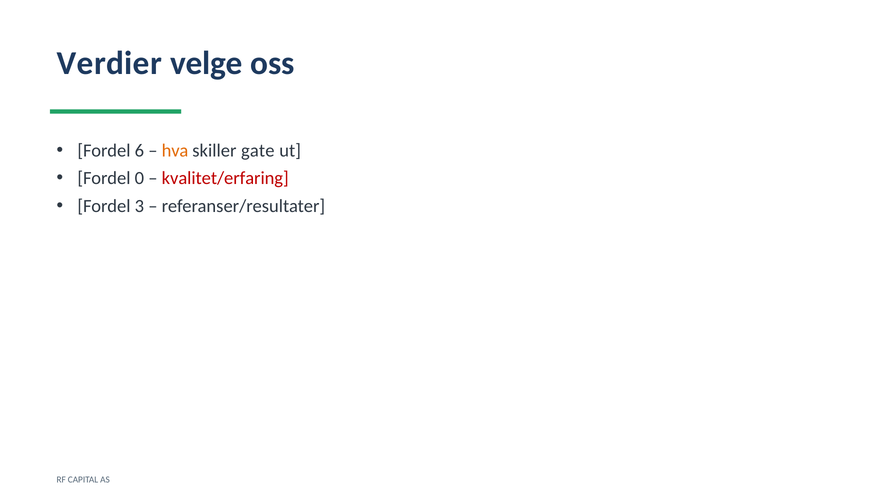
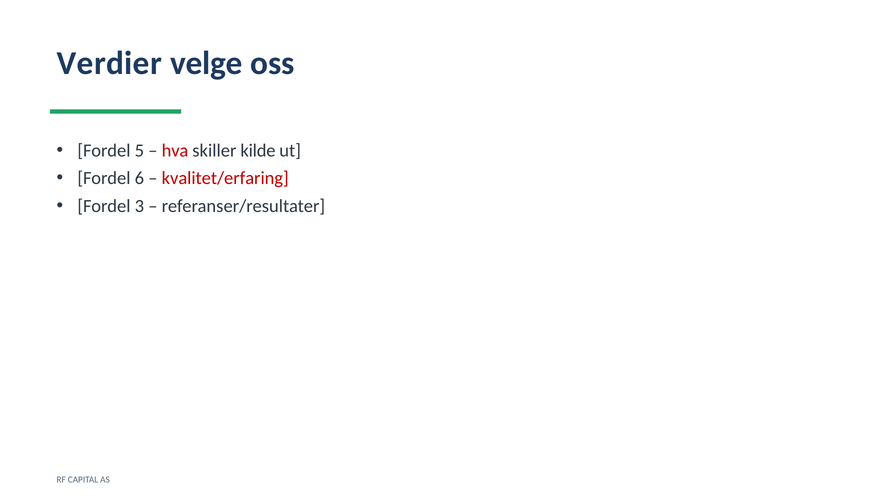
6: 6 -> 5
hva colour: orange -> red
gate: gate -> kilde
0: 0 -> 6
